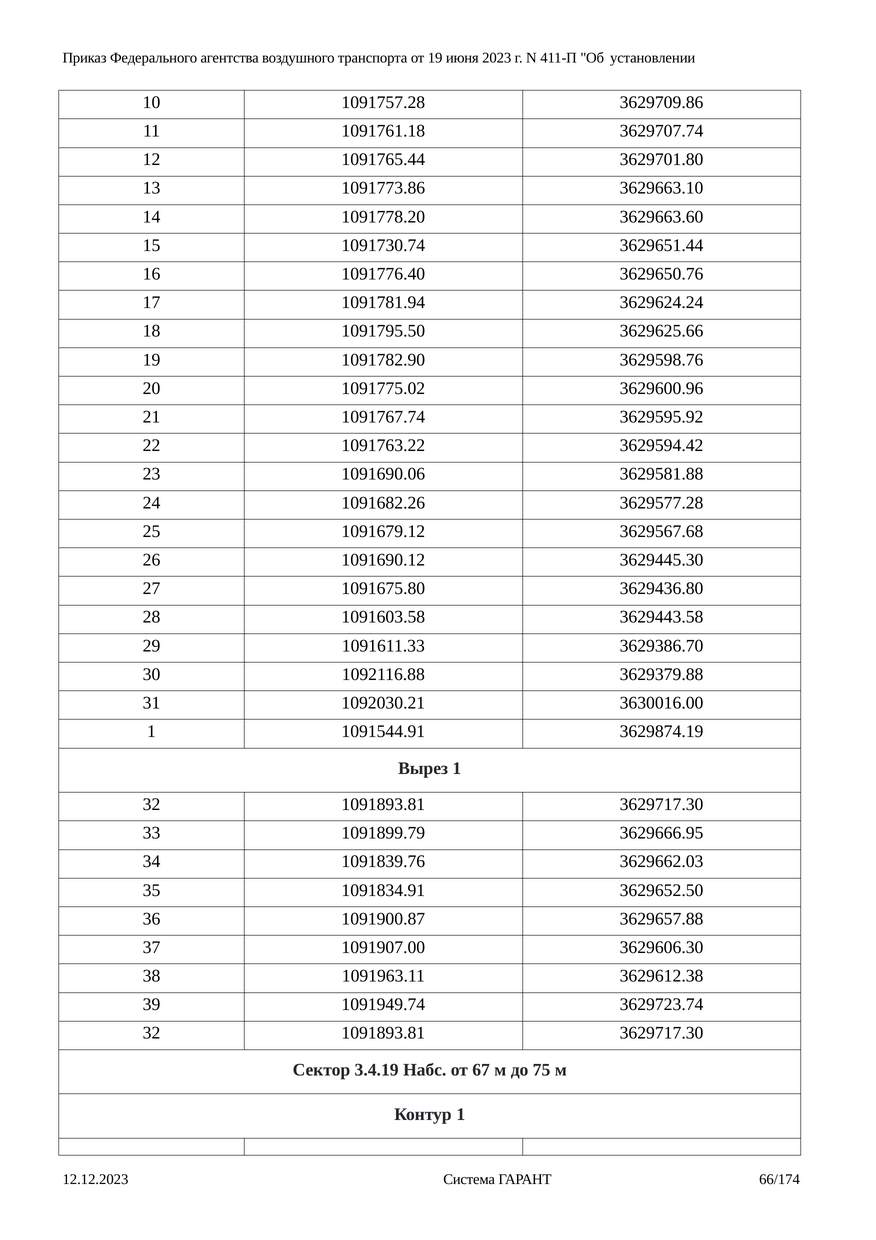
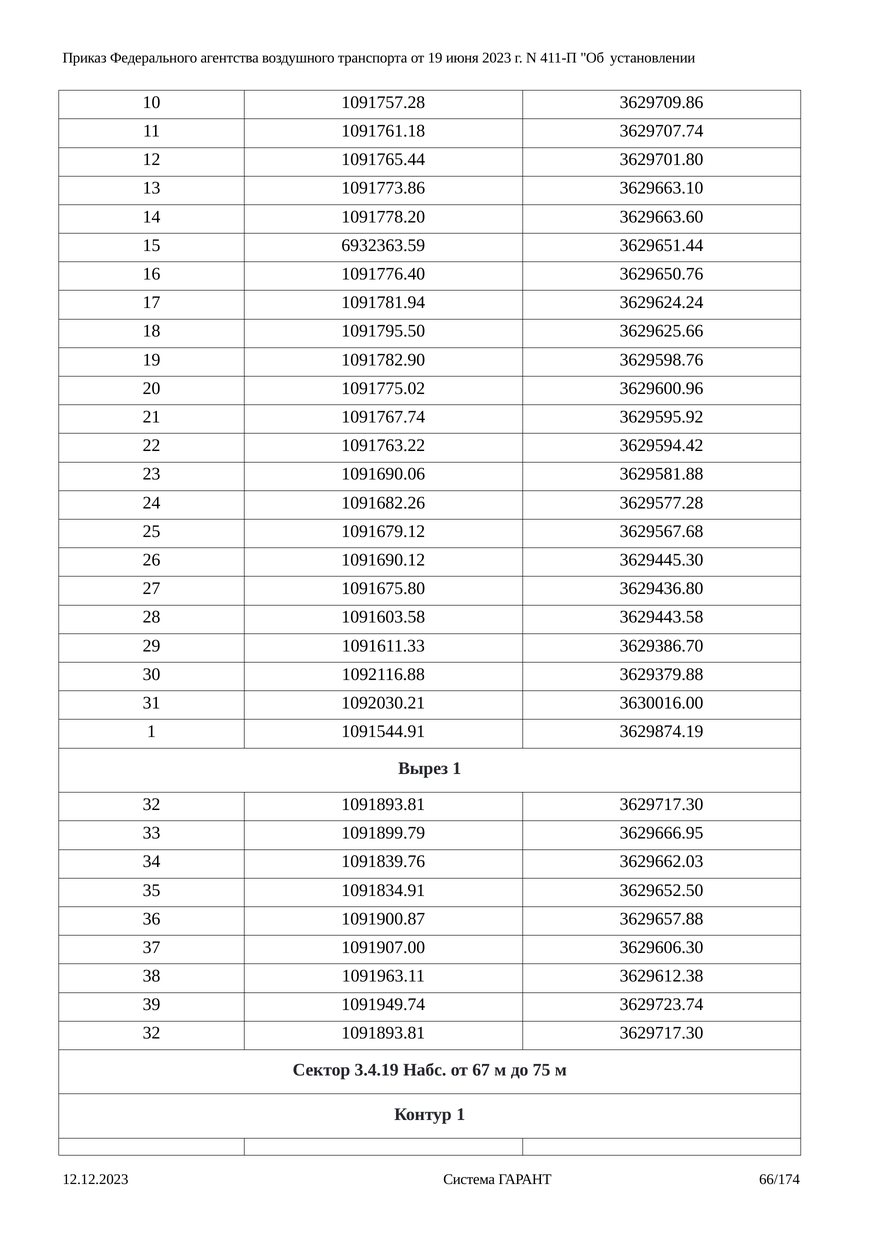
1091730.74: 1091730.74 -> 6932363.59
